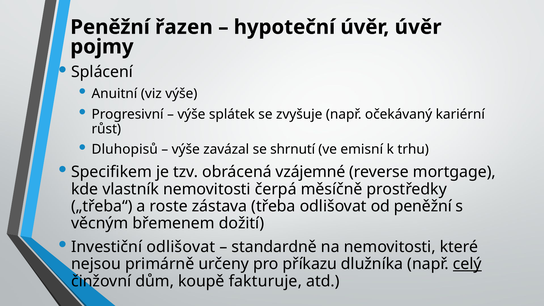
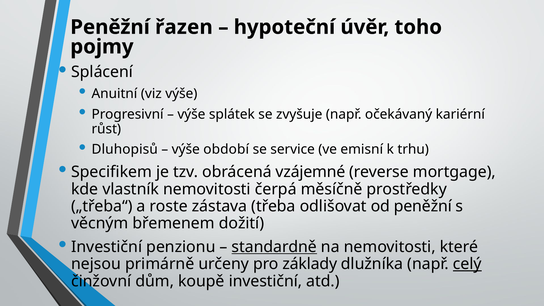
úvěr úvěr: úvěr -> toho
zavázal: zavázal -> období
shrnutí: shrnutí -> service
Investiční odlišovat: odlišovat -> penzionu
standardně underline: none -> present
příkazu: příkazu -> základy
koupě fakturuje: fakturuje -> investiční
